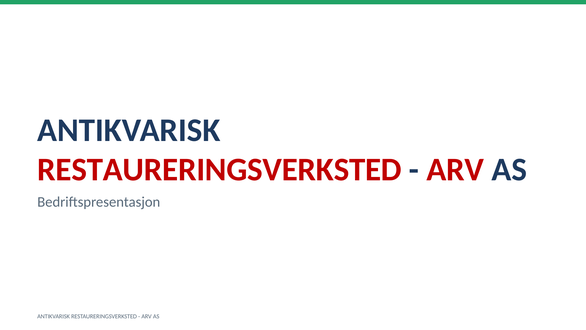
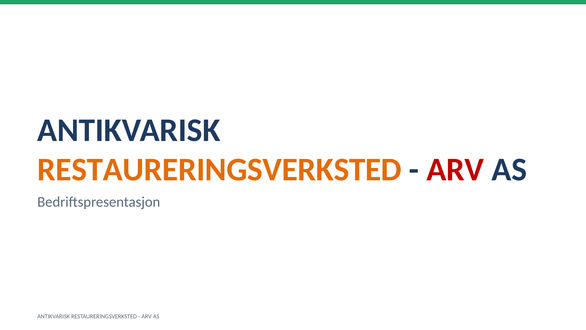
RESTAURERINGSVERKSTED at (220, 170) colour: red -> orange
